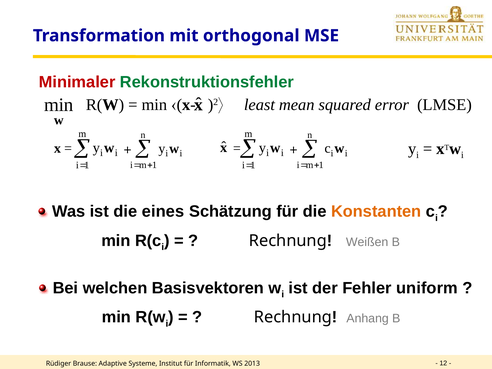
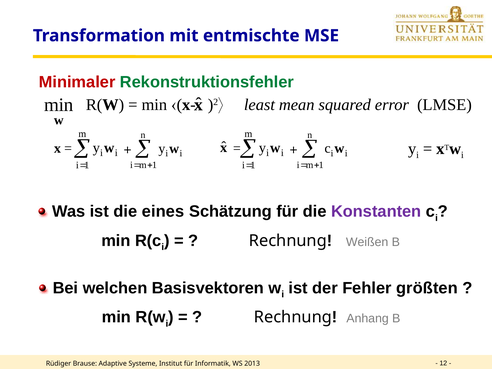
orthogonal: orthogonal -> entmischte
Konstanten colour: orange -> purple
uniform: uniform -> größten
